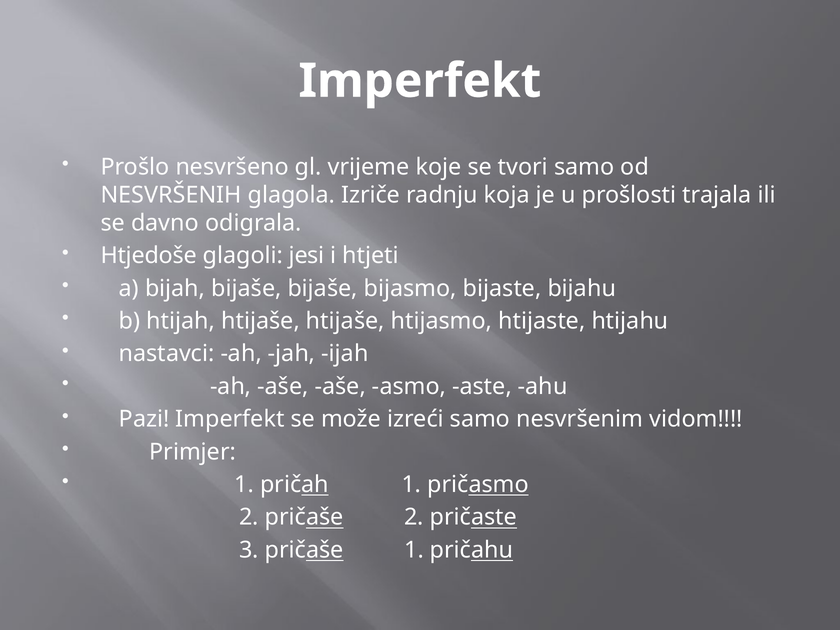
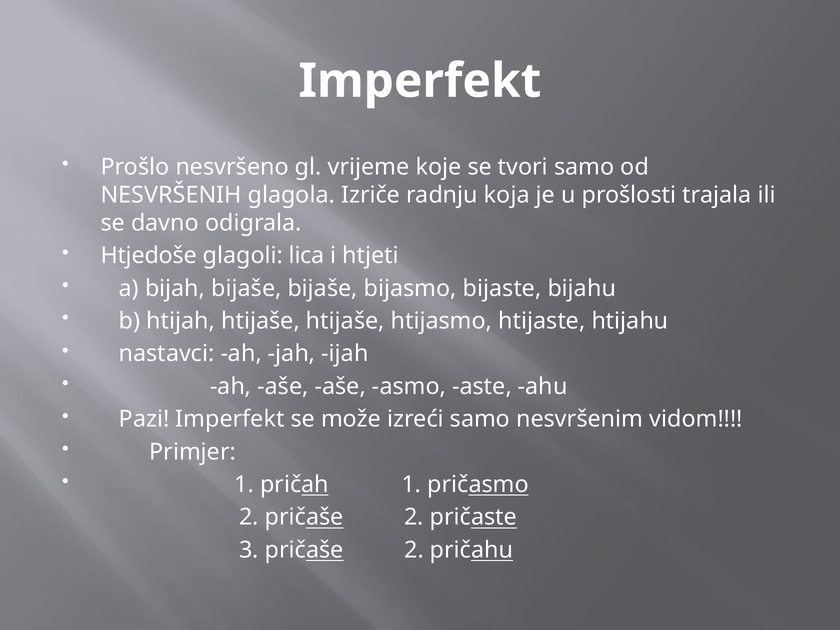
jesi: jesi -> lica
3 pričaše 1: 1 -> 2
